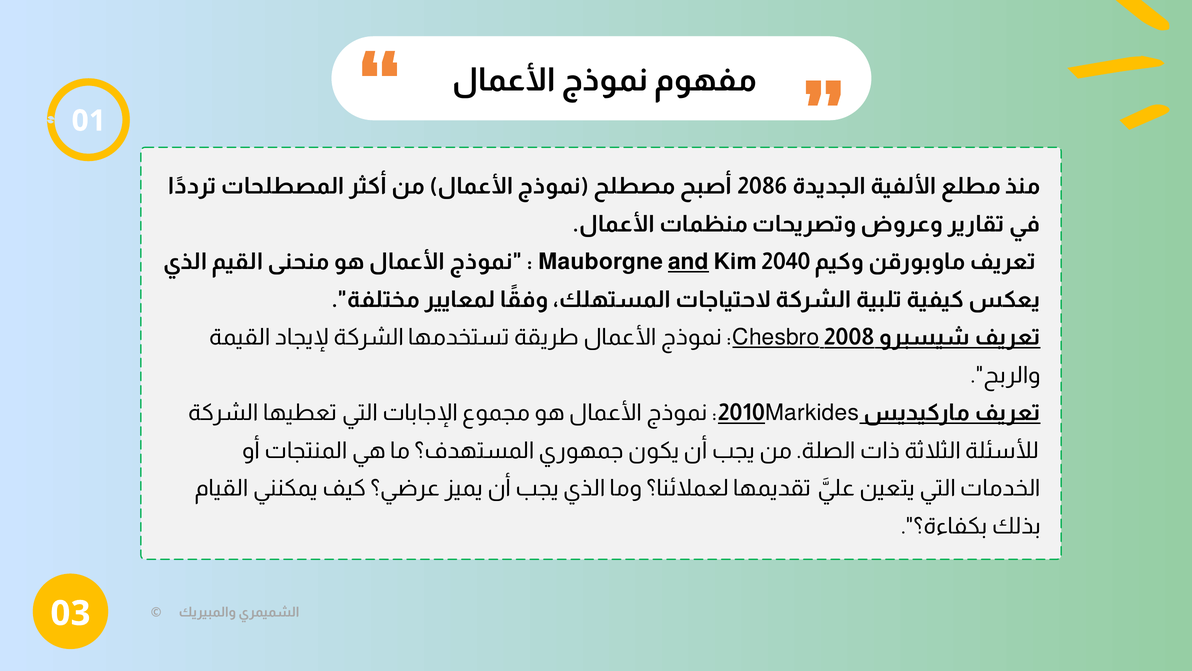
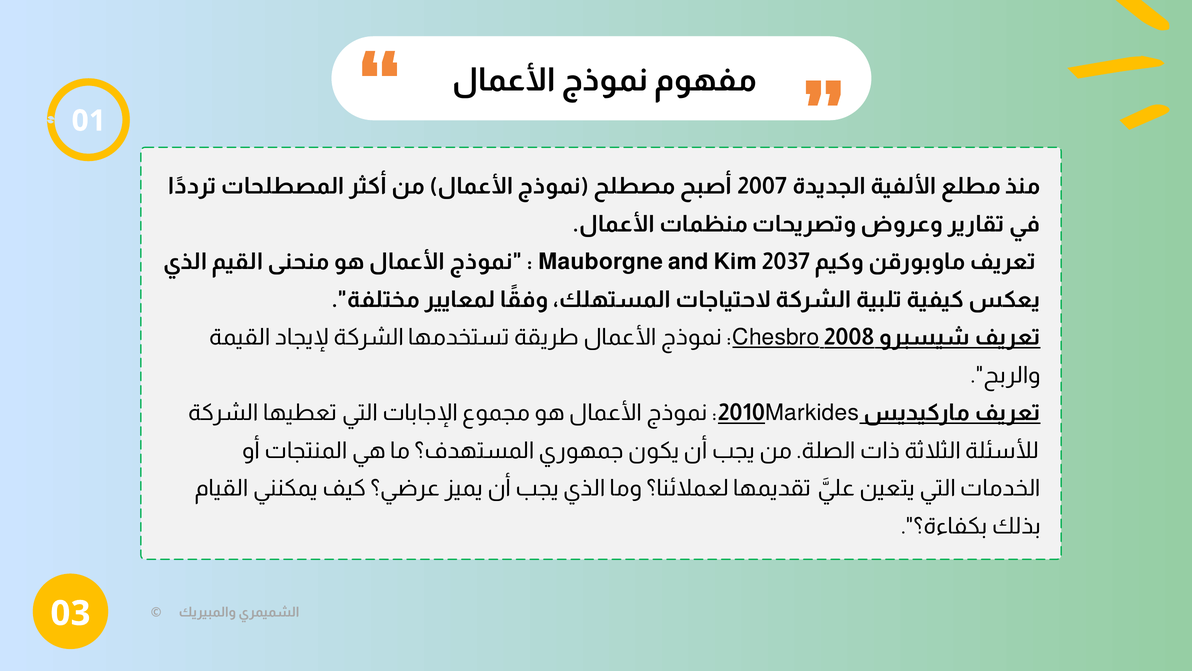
2086: 2086 -> 2007
and underline: present -> none
2040: 2040 -> 2037
